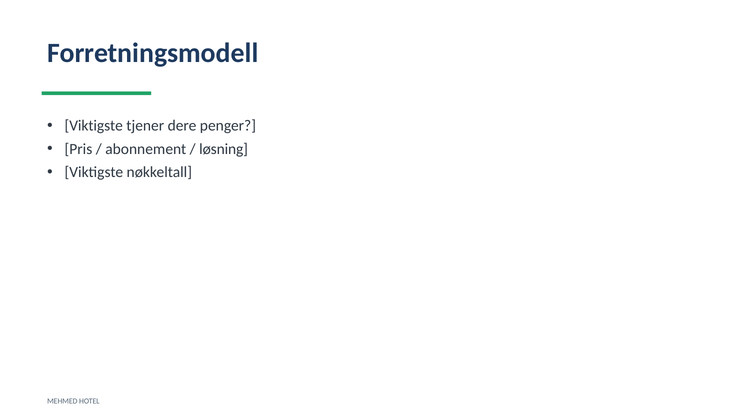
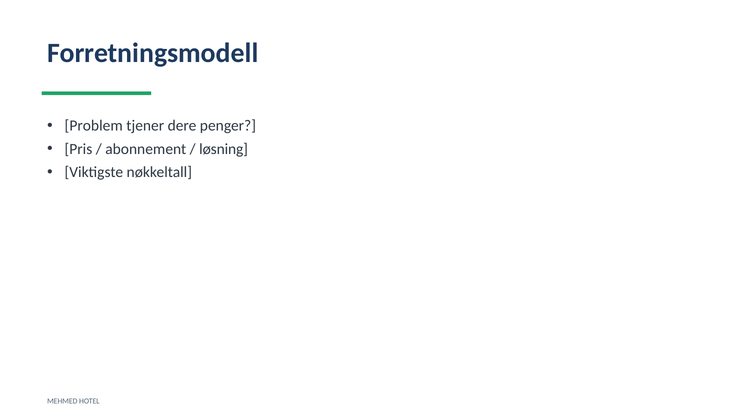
Viktigste at (94, 126): Viktigste -> Problem
